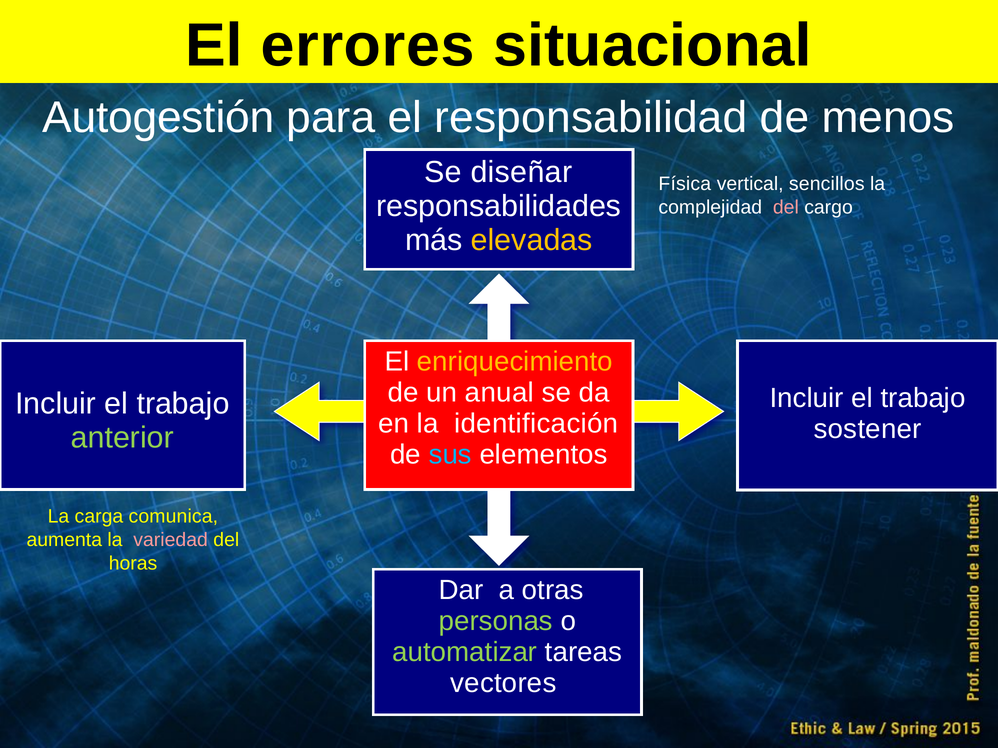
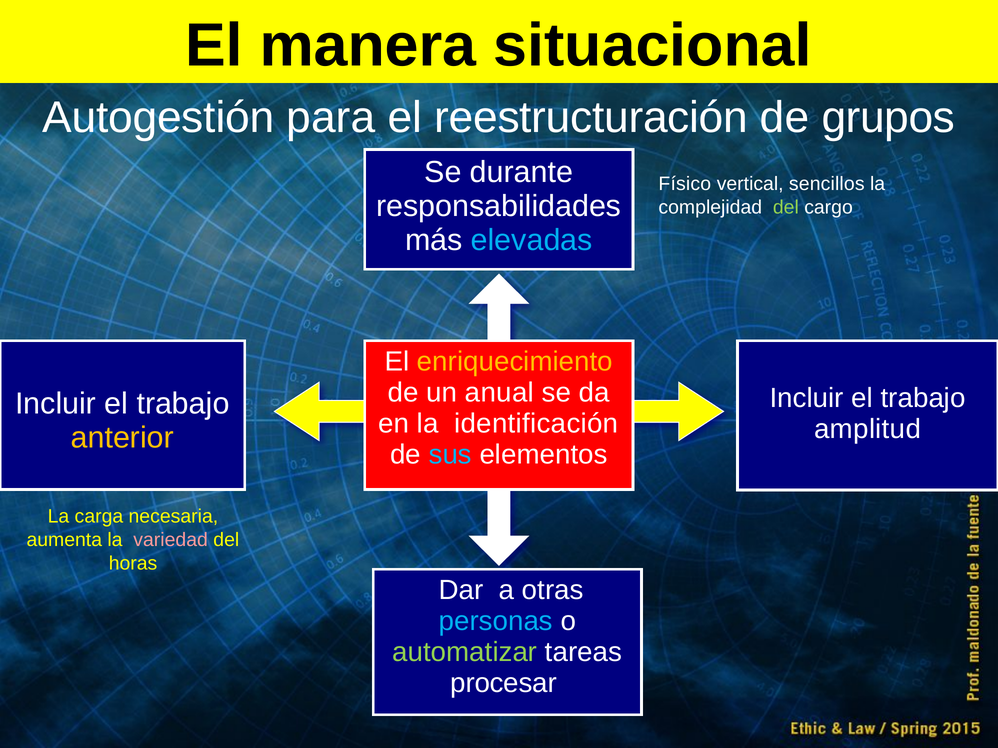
errores: errores -> manera
responsabilidad: responsabilidad -> reestructuración
menos: menos -> grupos
diseñar: diseñar -> durante
Física: Física -> Físico
del at (786, 207) colour: pink -> light green
elevadas colour: yellow -> light blue
sostener: sostener -> amplitud
anterior colour: light green -> yellow
comunica: comunica -> necesaria
personas colour: light green -> light blue
vectores: vectores -> procesar
